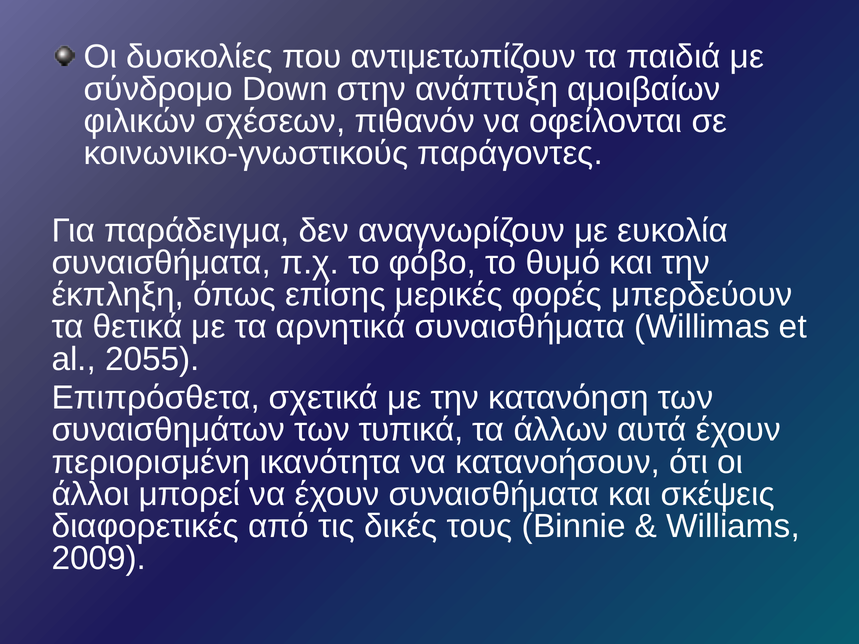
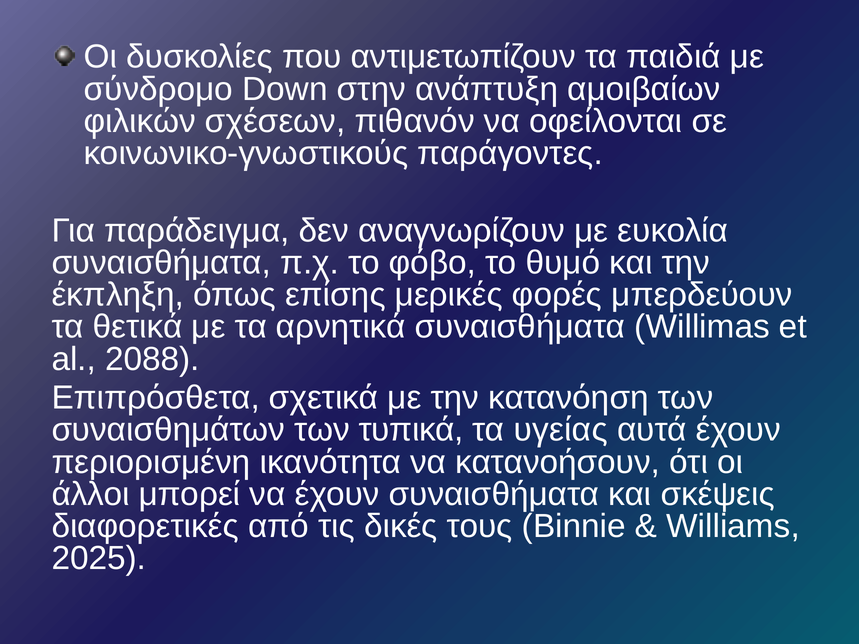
2055: 2055 -> 2088
άλλων: άλλων -> υγείας
2009: 2009 -> 2025
